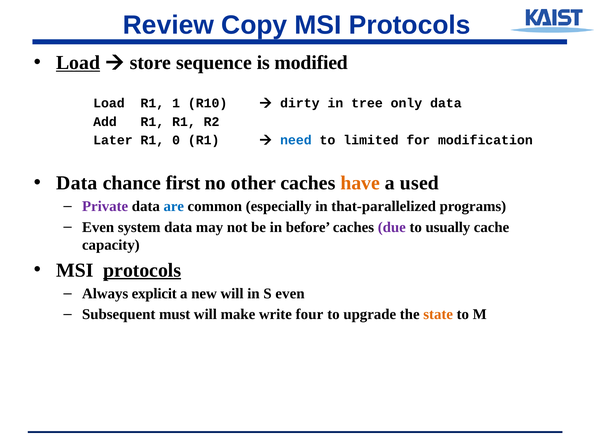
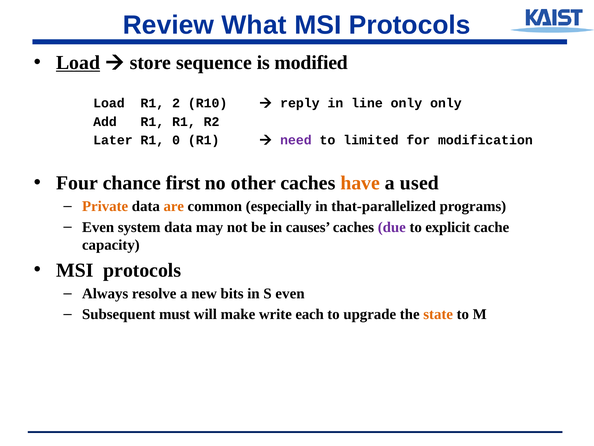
Copy: Copy -> What
1: 1 -> 2
dirty: dirty -> reply
tree: tree -> line
only data: data -> only
need colour: blue -> purple
Data at (77, 183): Data -> Four
Private colour: purple -> orange
are colour: blue -> orange
before: before -> causes
usually: usually -> explicit
protocols at (142, 270) underline: present -> none
explicit: explicit -> resolve
new will: will -> bits
four: four -> each
